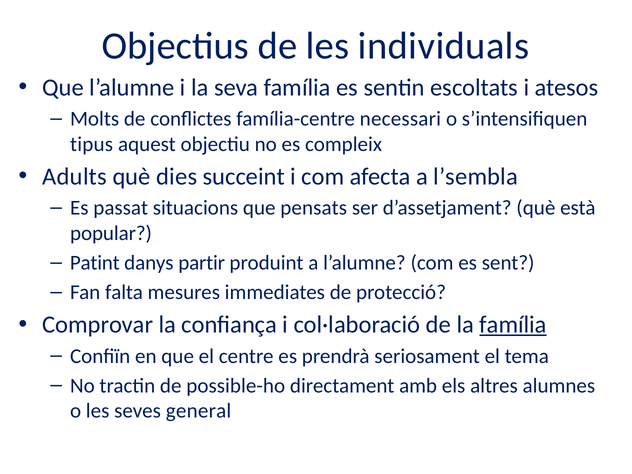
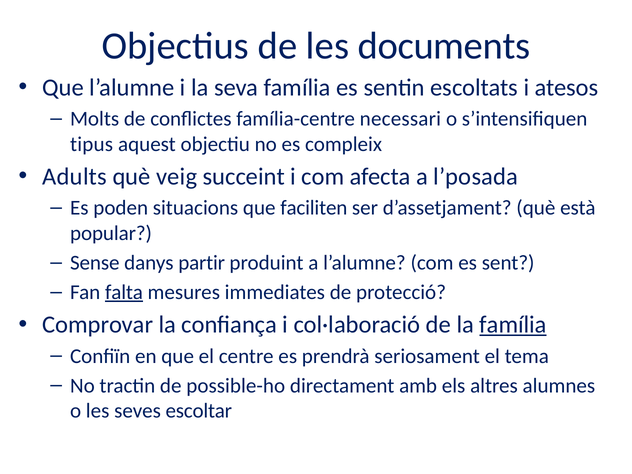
individuals: individuals -> documents
dies: dies -> veig
l’sembla: l’sembla -> l’posada
passat: passat -> poden
pensats: pensats -> faciliten
Patint: Patint -> Sense
falta underline: none -> present
general: general -> escoltar
